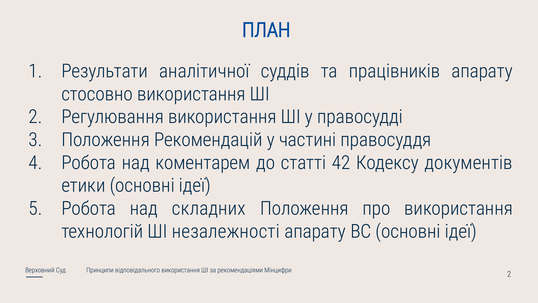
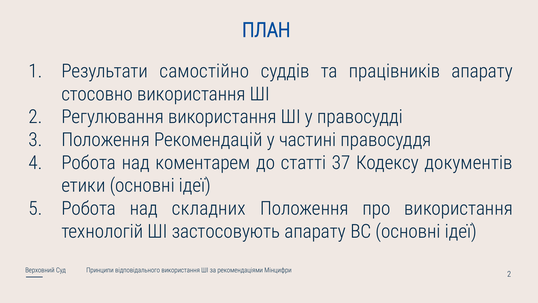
аналітичної: аналітичної -> самостійно
42: 42 -> 37
незалежності: незалежності -> застосовують
